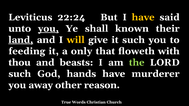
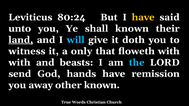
22:24: 22:24 -> 80:24
you at (48, 29) underline: present -> none
will colour: yellow -> light blue
it such: such -> doth
feeding: feeding -> witness
thou at (20, 63): thou -> with
the colour: light green -> light blue
such at (20, 74): such -> send
murderer: murderer -> remission
other reason: reason -> known
